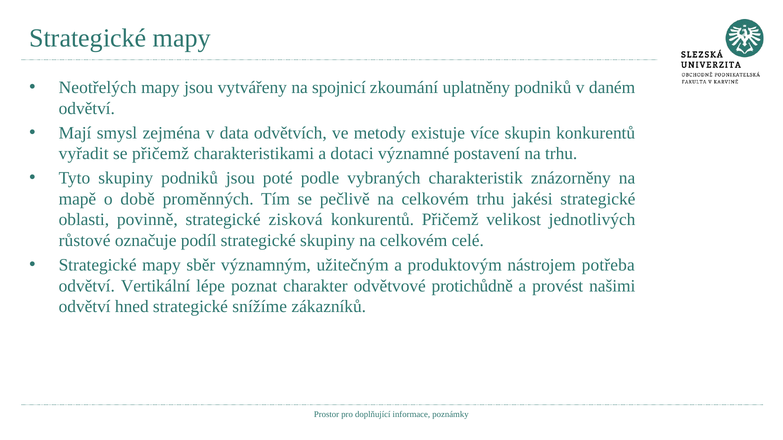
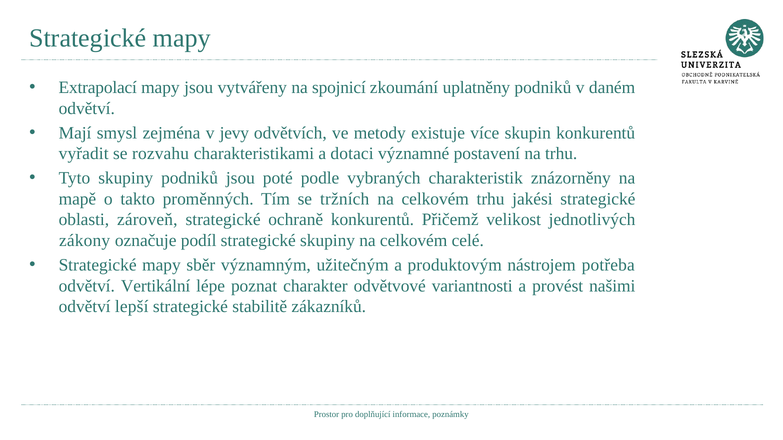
Neotřelých: Neotřelých -> Extrapolací
data: data -> jevy
se přičemž: přičemž -> rozvahu
době: době -> takto
pečlivě: pečlivě -> tržních
povinně: povinně -> zároveň
zisková: zisková -> ochraně
růstové: růstové -> zákony
protichůdně: protichůdně -> variantnosti
hned: hned -> lepší
snížíme: snížíme -> stabilitě
